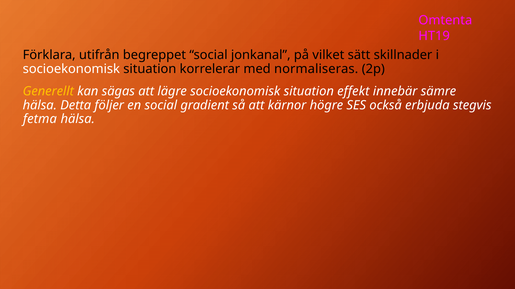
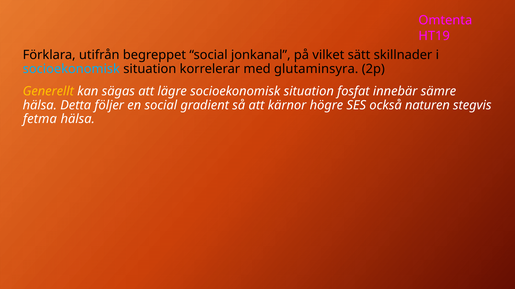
socioekonomisk at (71, 69) colour: white -> light blue
normaliseras: normaliseras -> glutaminsyra
effekt: effekt -> fosfat
erbjuda: erbjuda -> naturen
